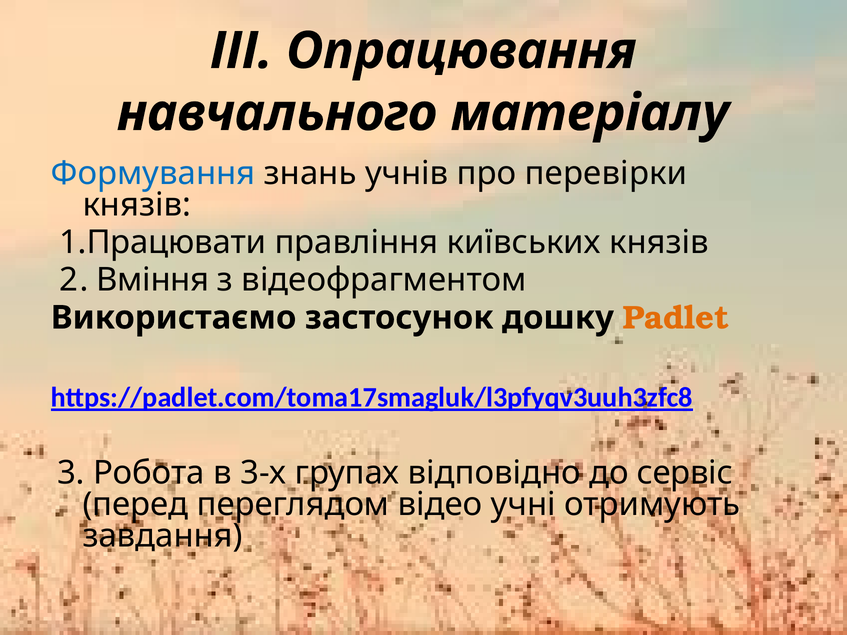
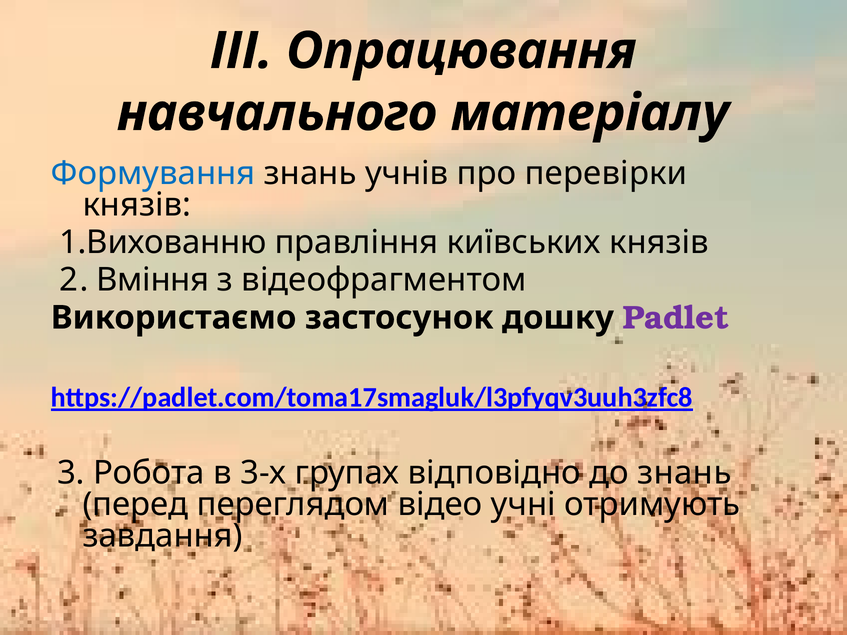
1.Працювати: 1.Працювати -> 1.Вихованню
Padlet colour: orange -> purple
до сервіс: сервіс -> знань
